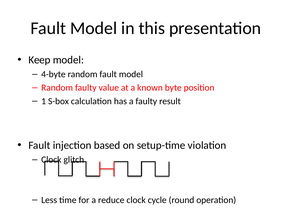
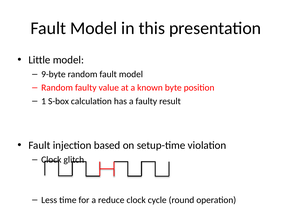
Keep: Keep -> Little
4-byte: 4-byte -> 9-byte
